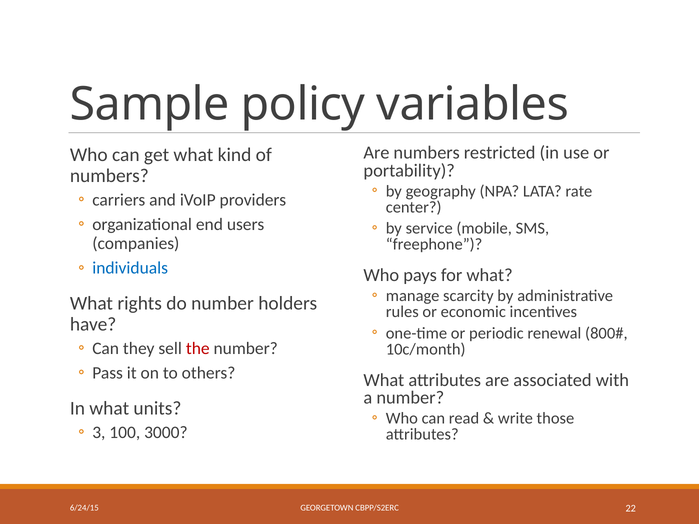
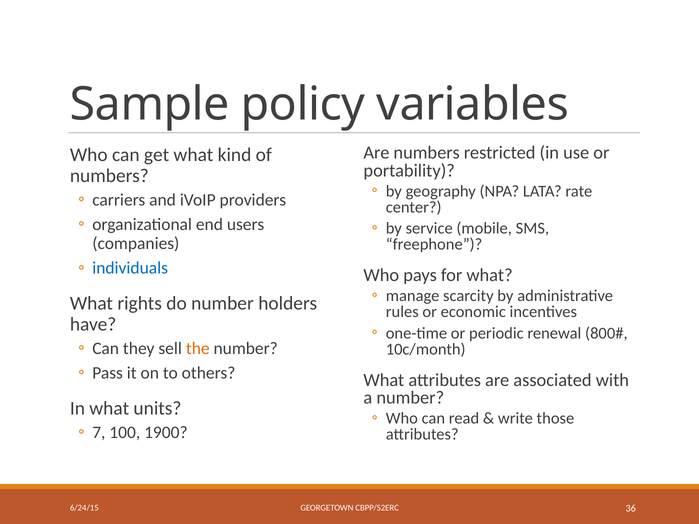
the colour: red -> orange
3: 3 -> 7
3000: 3000 -> 1900
22: 22 -> 36
